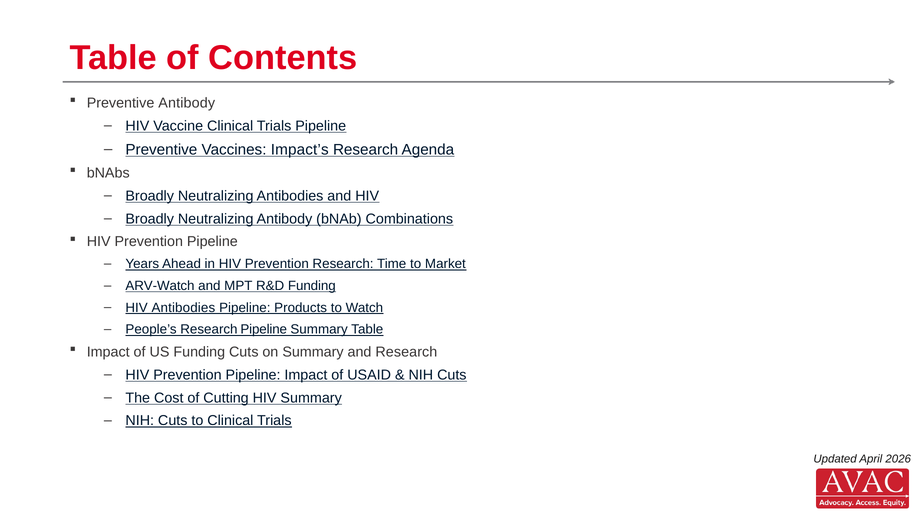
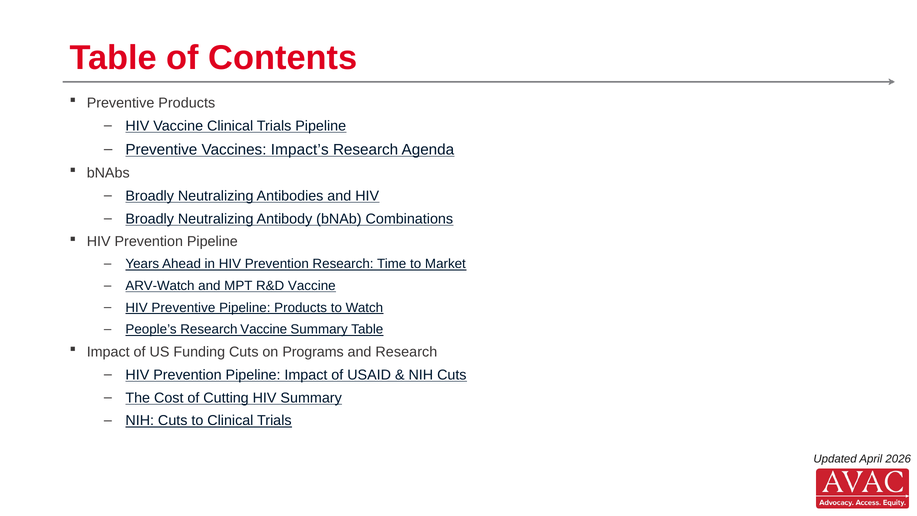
Preventive Antibody: Antibody -> Products
R&D Funding: Funding -> Vaccine
HIV Antibodies: Antibodies -> Preventive
Research Pipeline: Pipeline -> Vaccine
on Summary: Summary -> Programs
